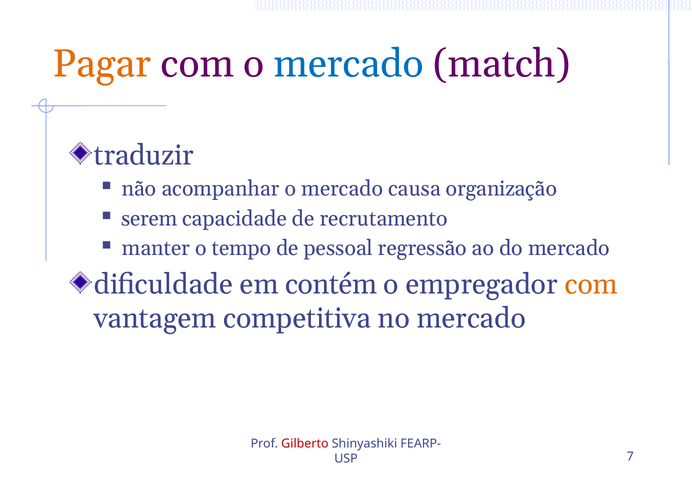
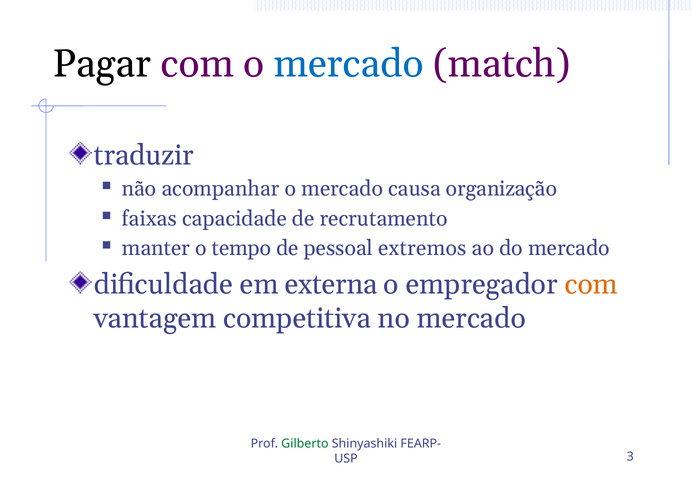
Pagar colour: orange -> black
serem: serem -> faixas
regressão: regressão -> extremos
contém: contém -> externa
Gilberto colour: red -> green
7: 7 -> 3
